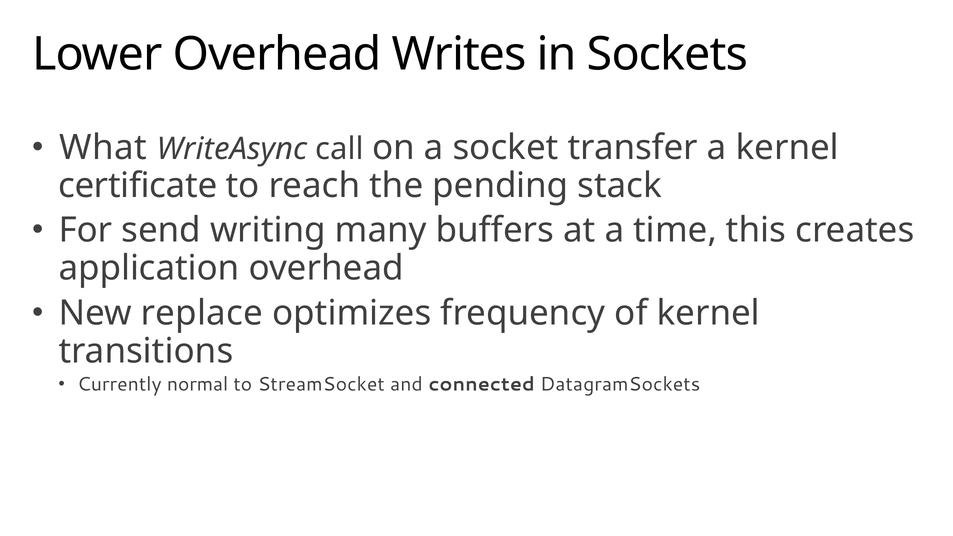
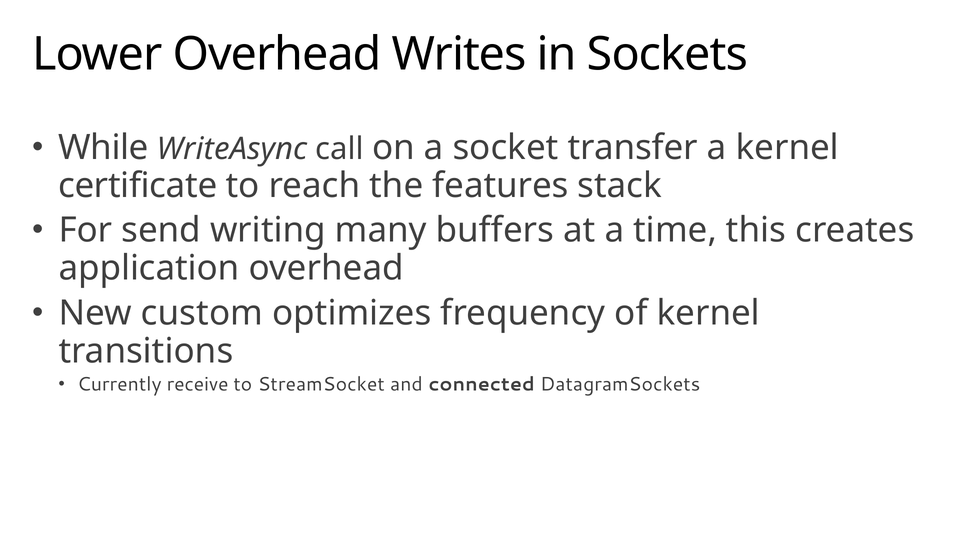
What: What -> While
pending: pending -> features
replace: replace -> custom
normal: normal -> receive
